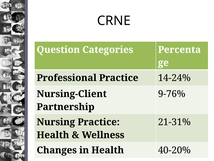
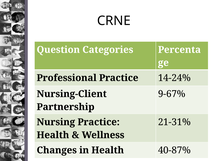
9-76%: 9-76% -> 9-67%
40-20%: 40-20% -> 40-87%
